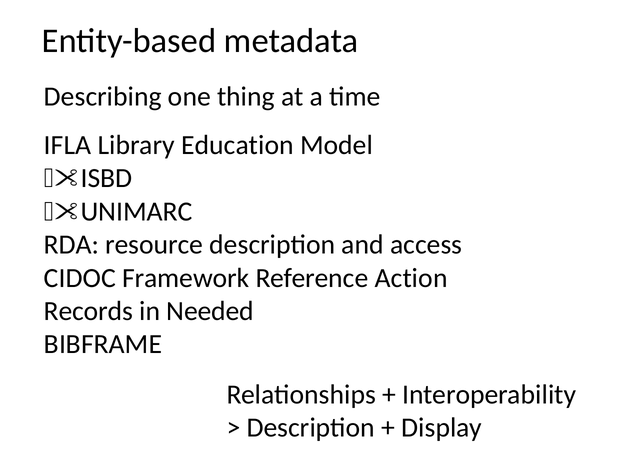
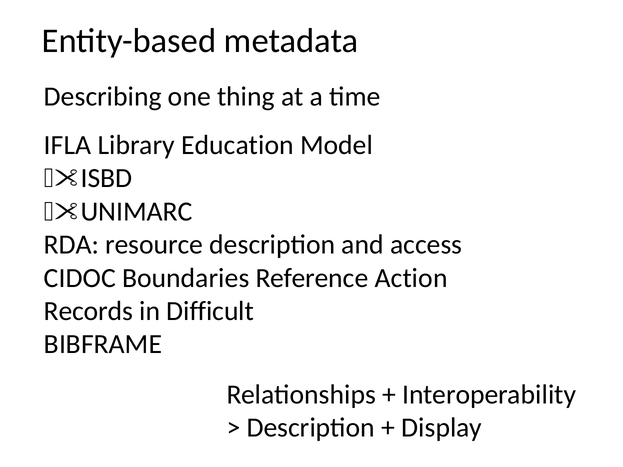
Framework: Framework -> Boundaries
Needed: Needed -> Difficult
